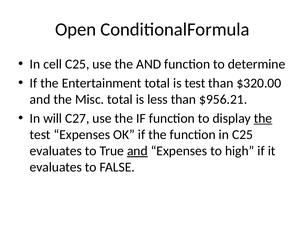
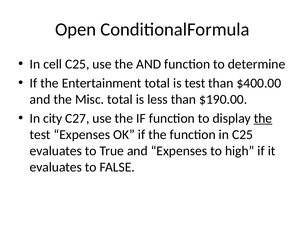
$320.00: $320.00 -> $400.00
$956.21: $956.21 -> $190.00
will: will -> city
and at (137, 151) underline: present -> none
